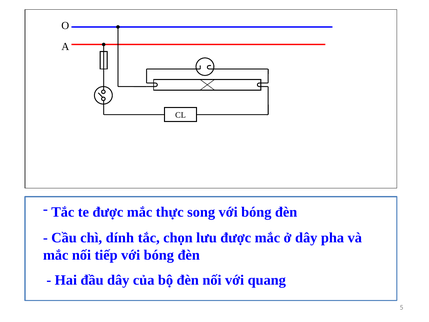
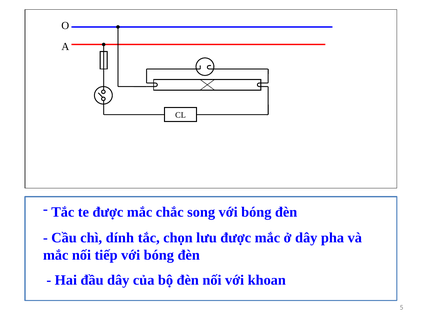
thực: thực -> chắc
quang: quang -> khoan
